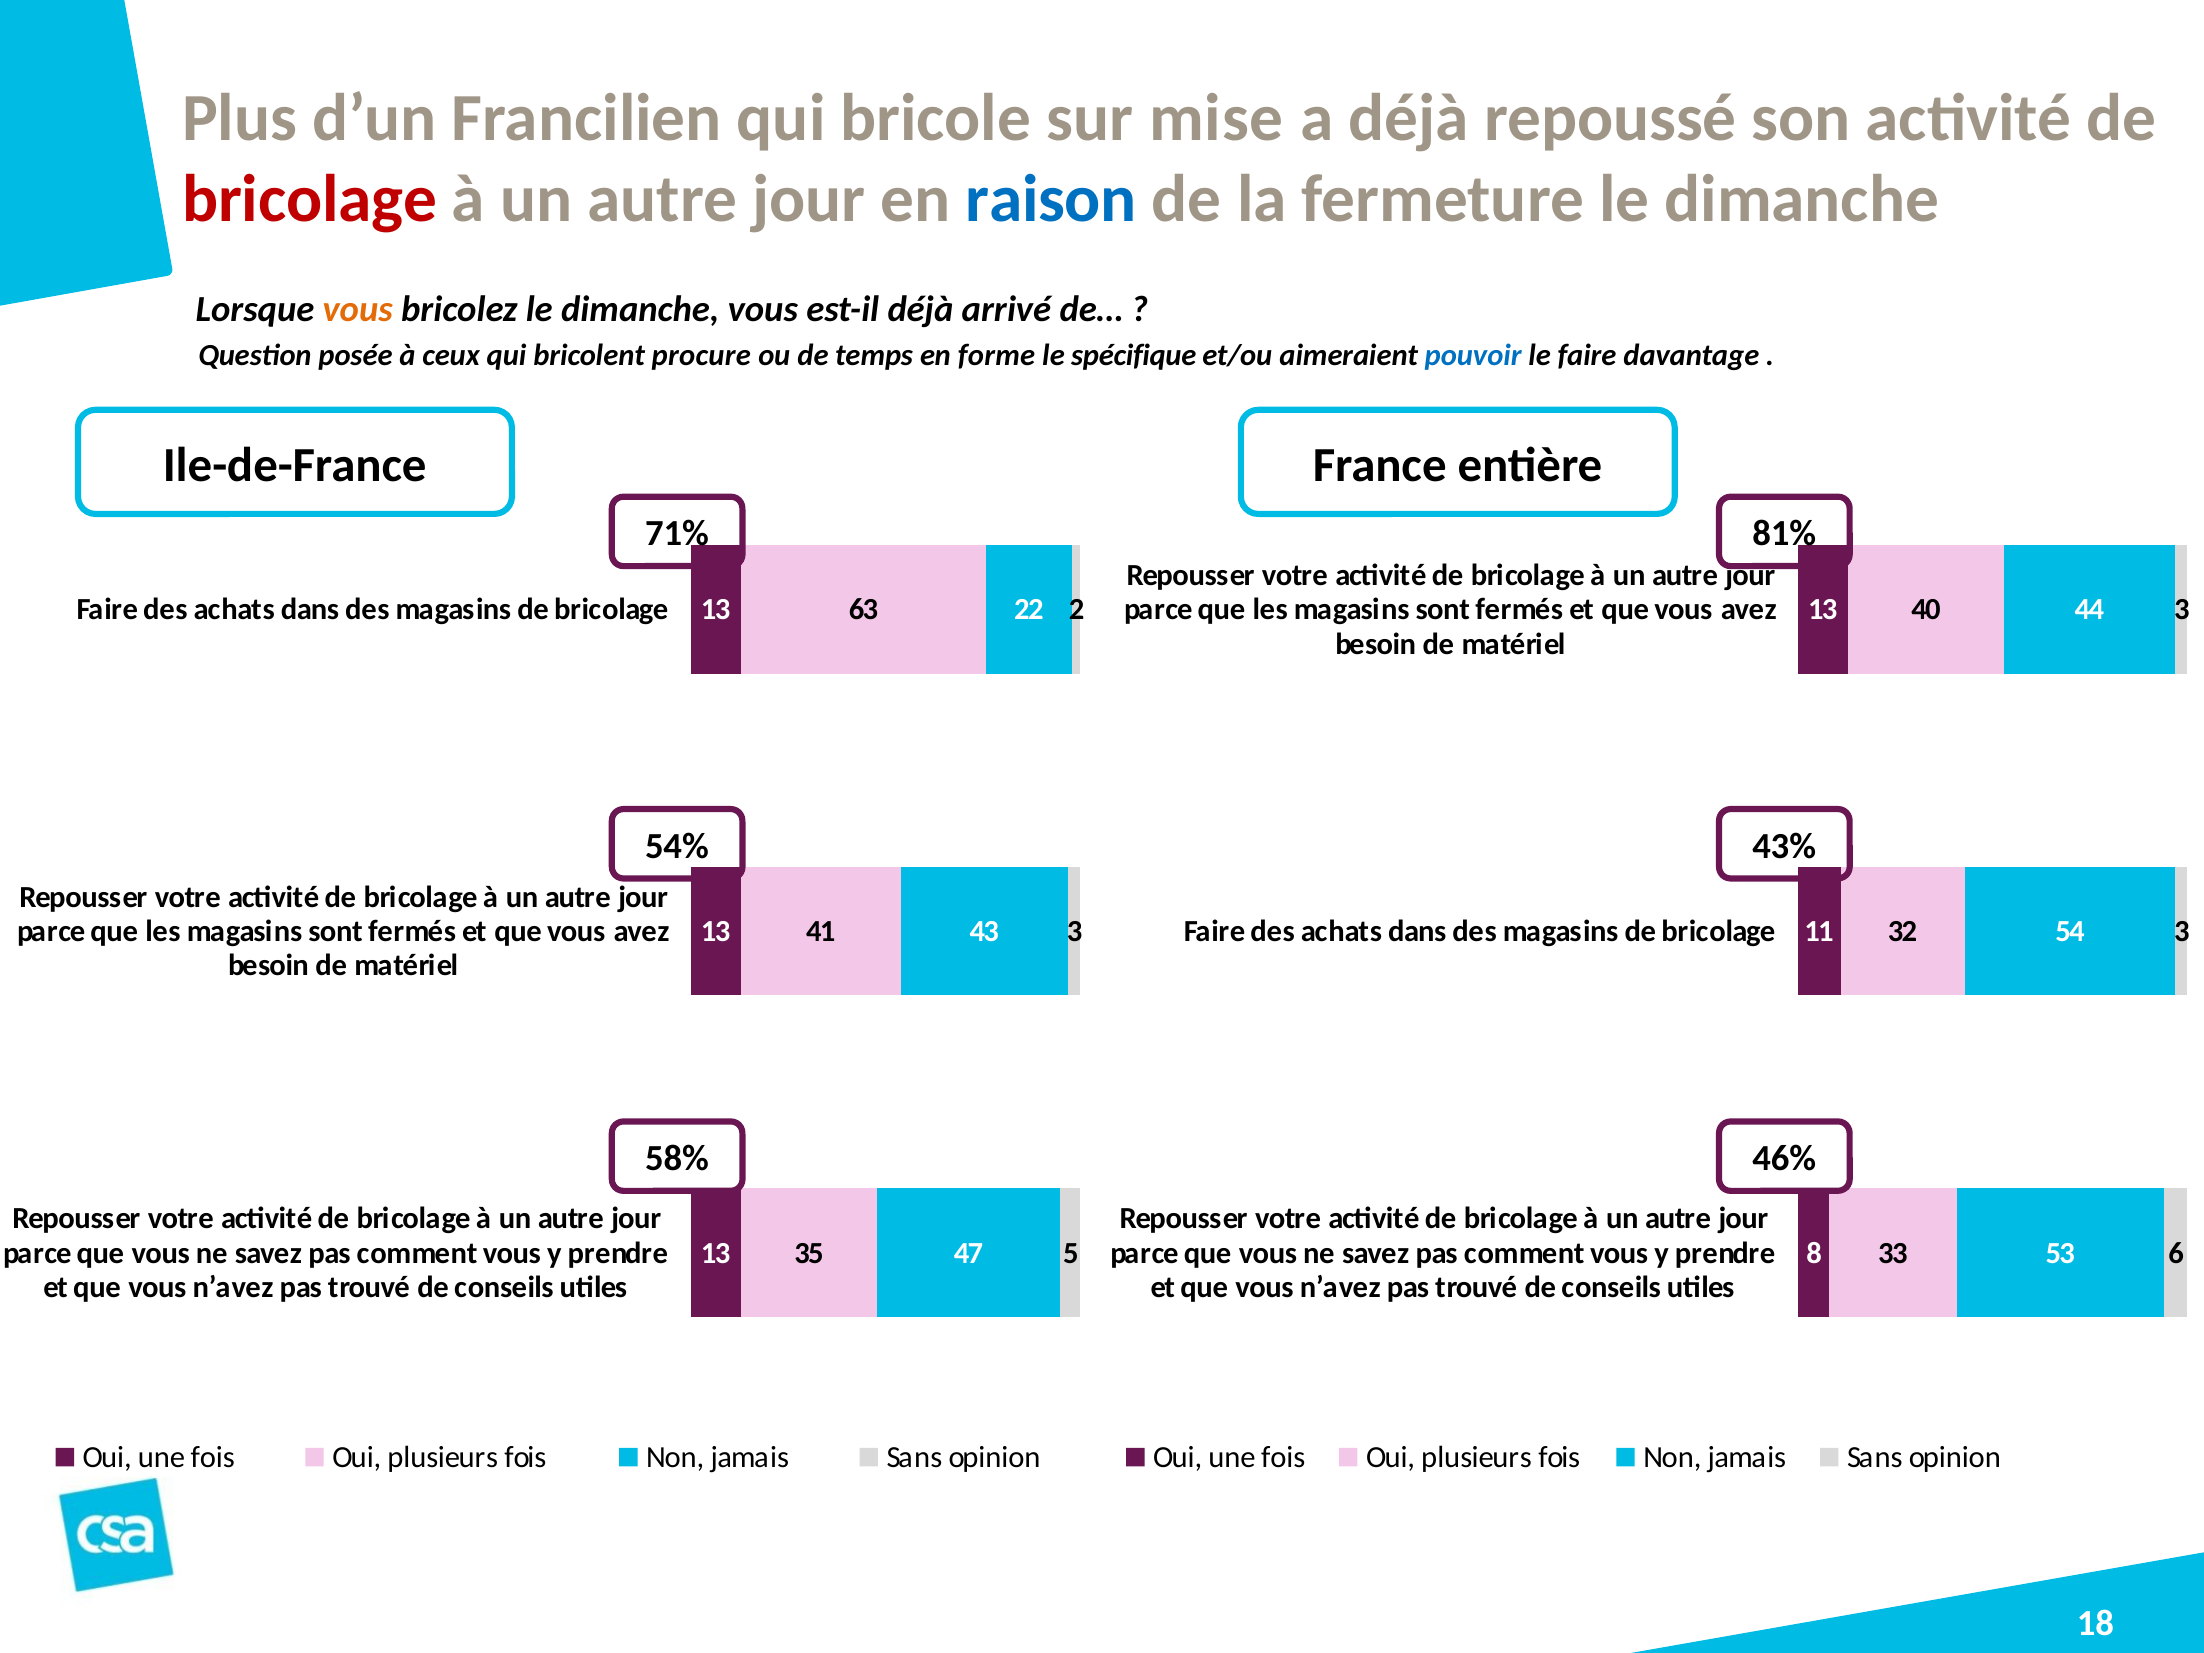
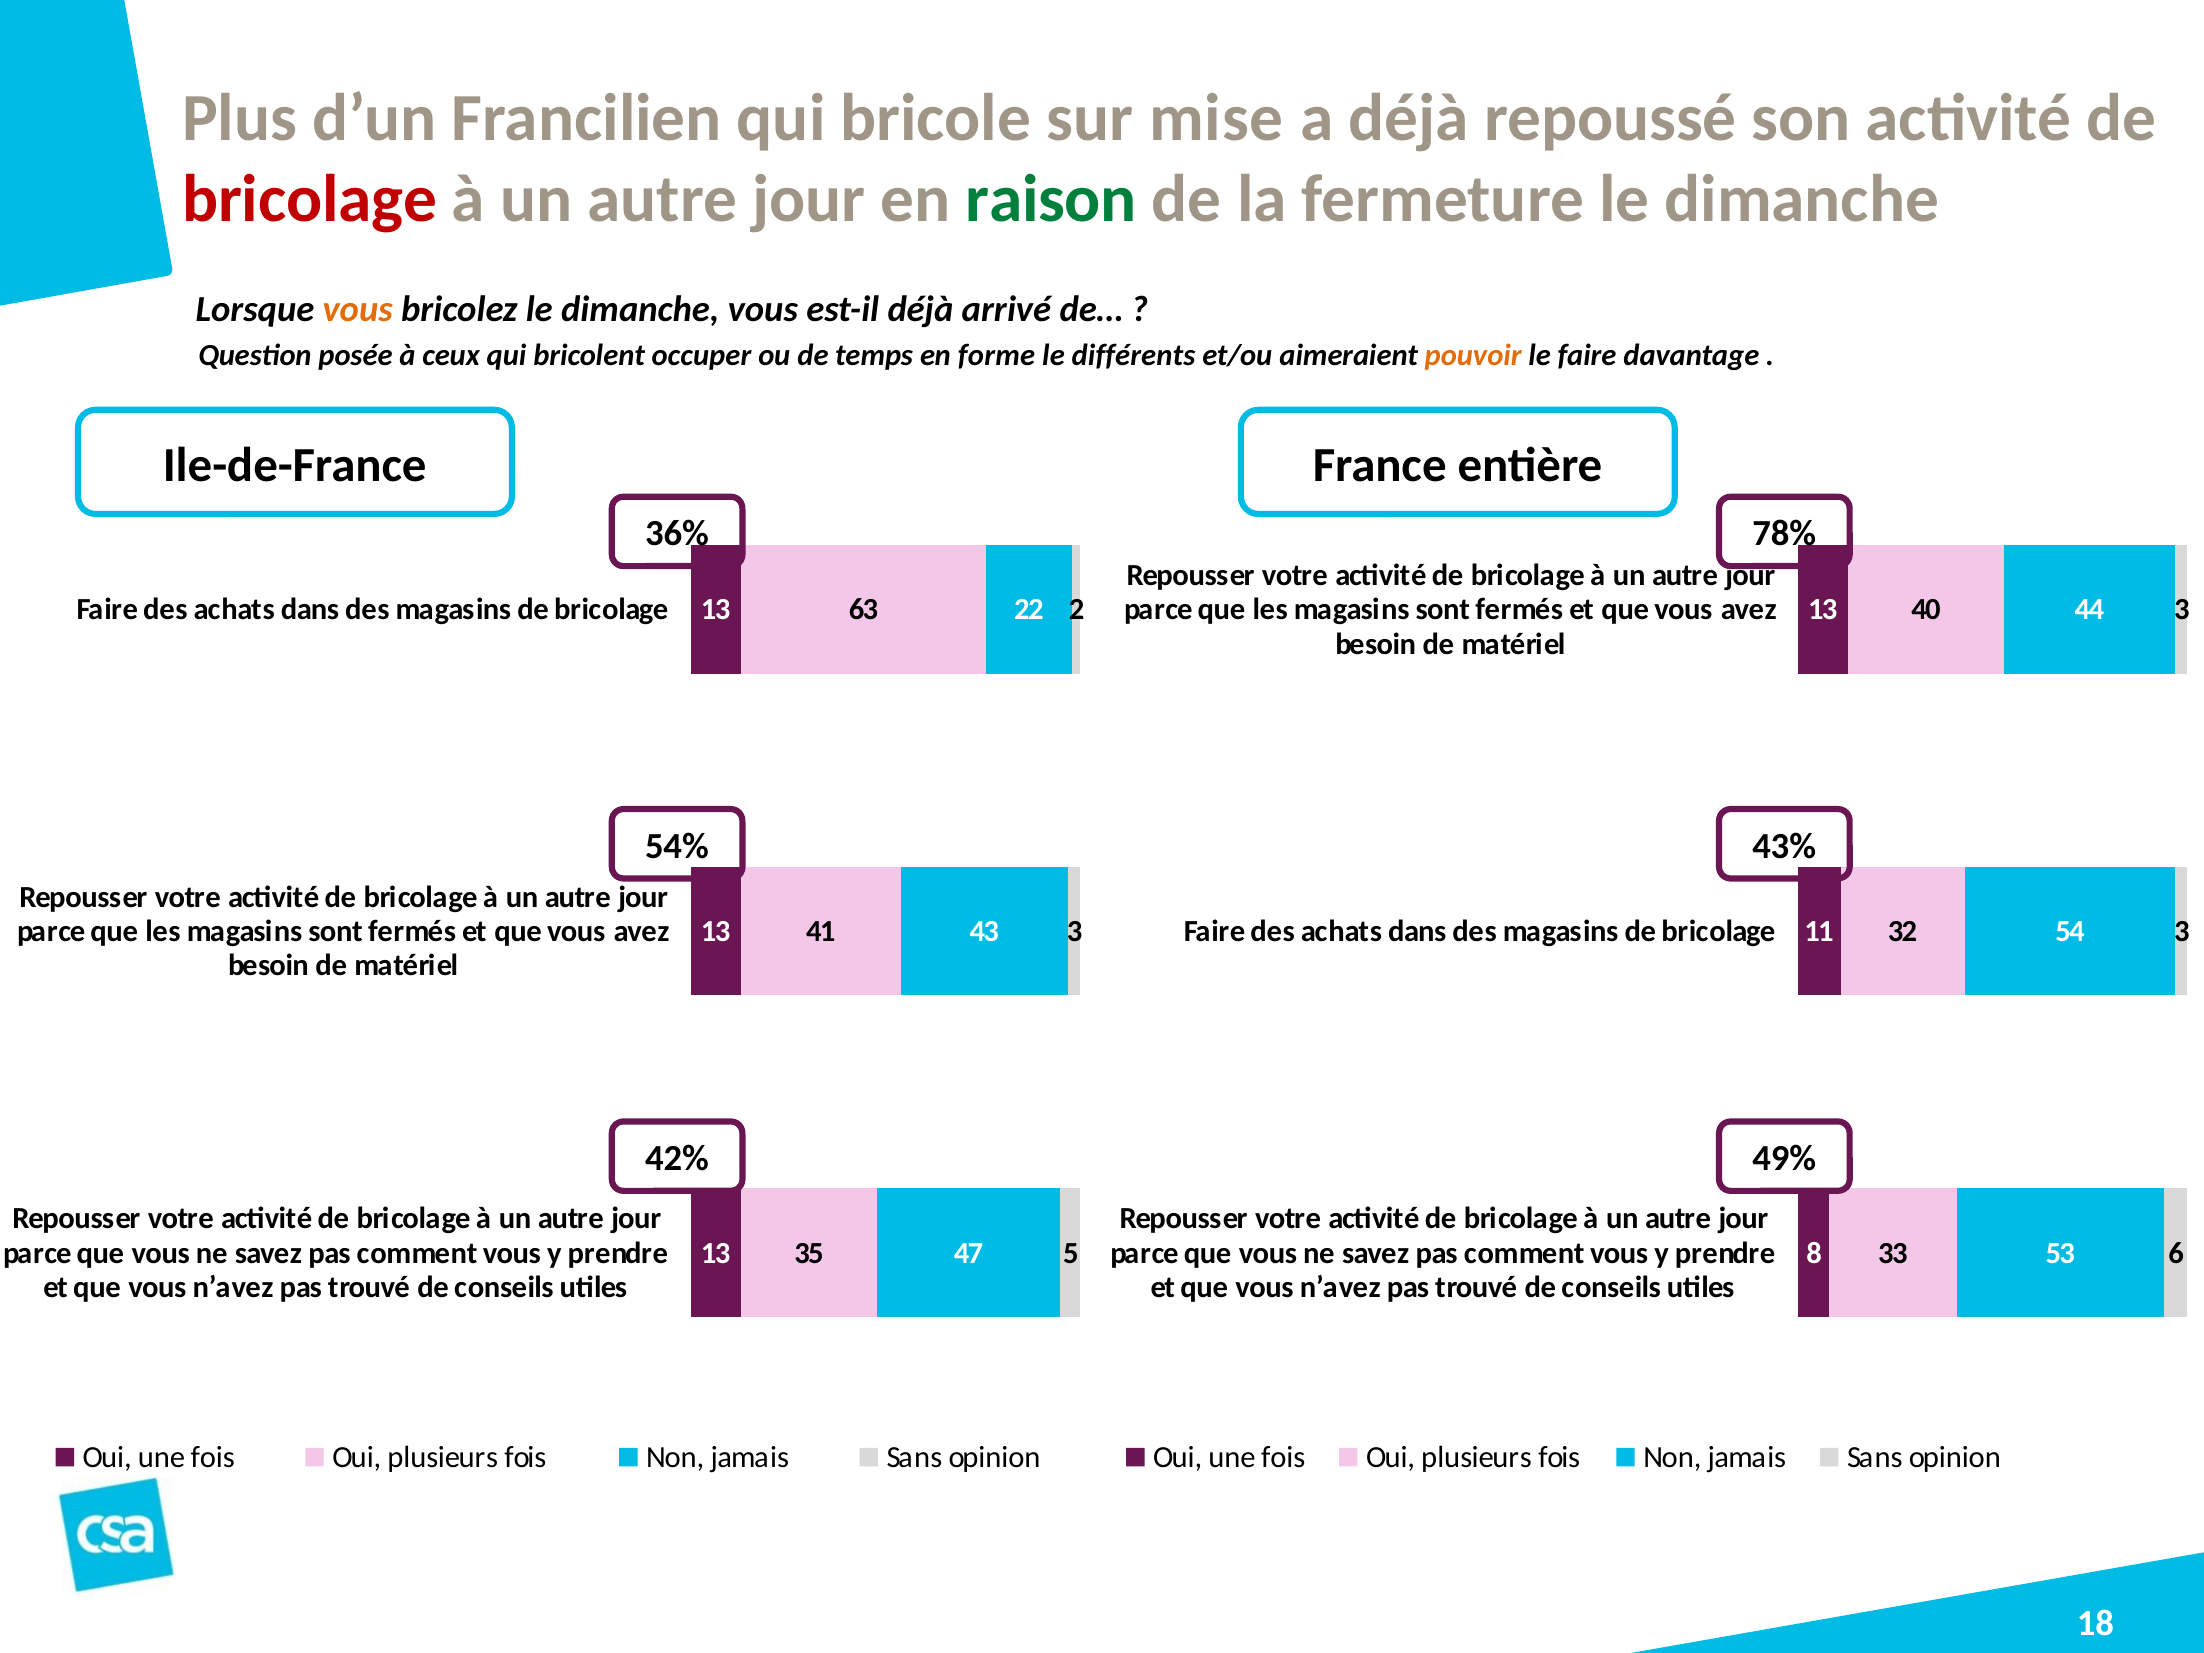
raison colour: blue -> green
procure: procure -> occuper
spécifique: spécifique -> différents
pouvoir colour: blue -> orange
71%: 71% -> 36%
81%: 81% -> 78%
58%: 58% -> 42%
46%: 46% -> 49%
